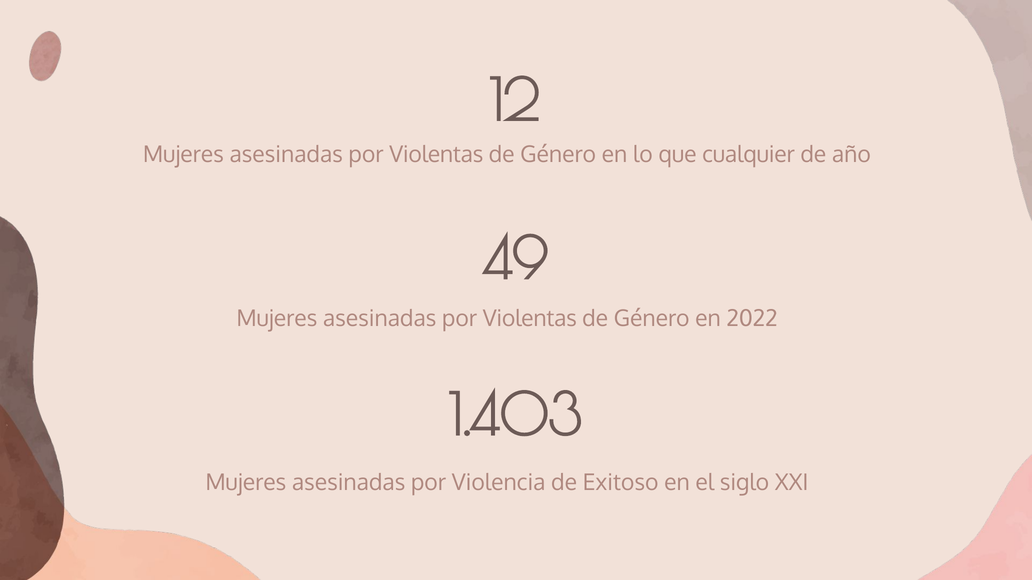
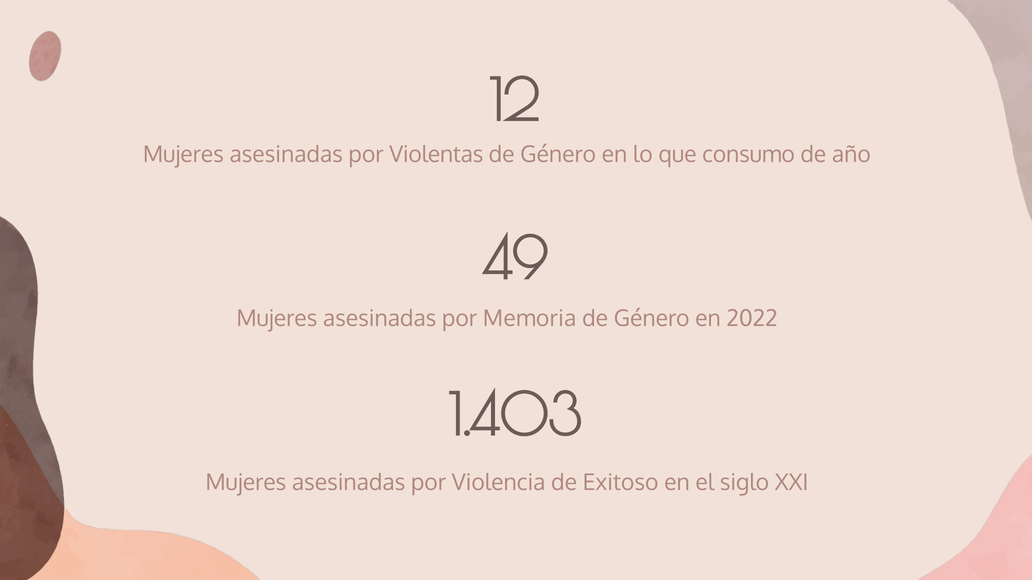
cualquier: cualquier -> consumo
Violentas at (530, 319): Violentas -> Memoria
